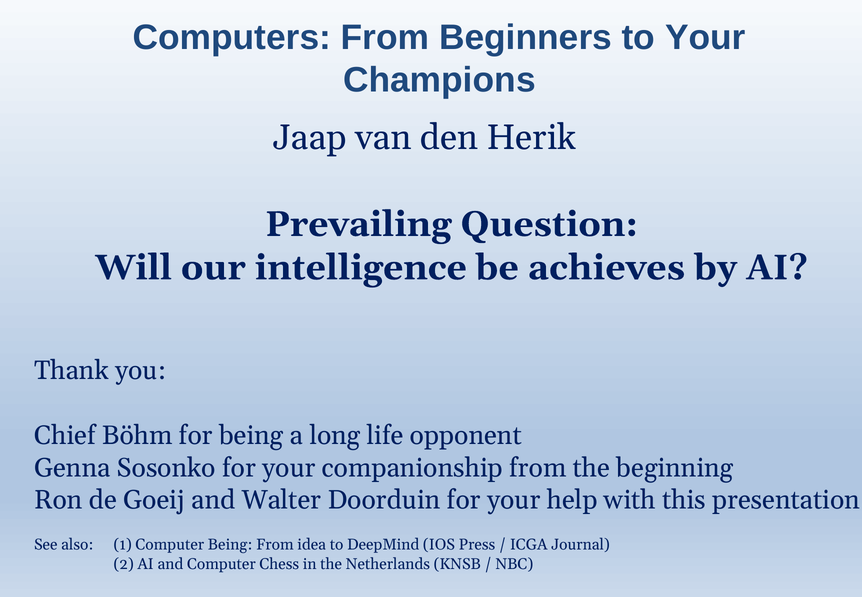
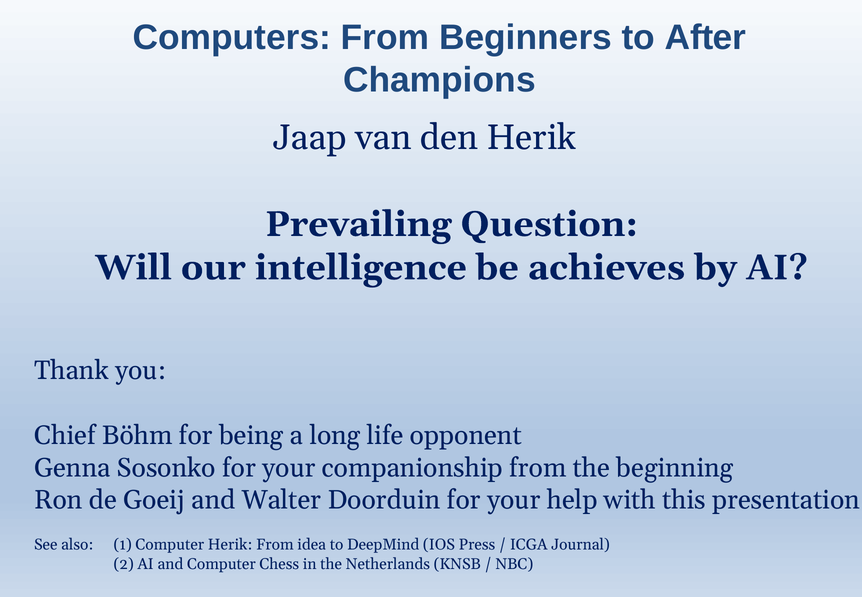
to Your: Your -> After
Computer Being: Being -> Herik
